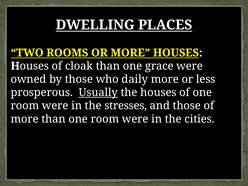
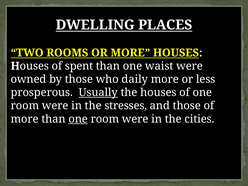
cloak: cloak -> spent
grace: grace -> waist
one at (78, 119) underline: none -> present
